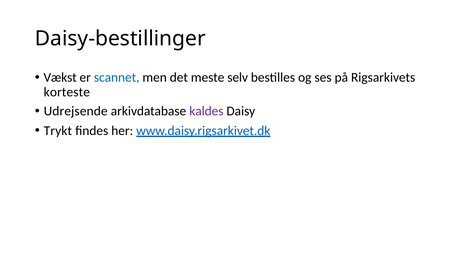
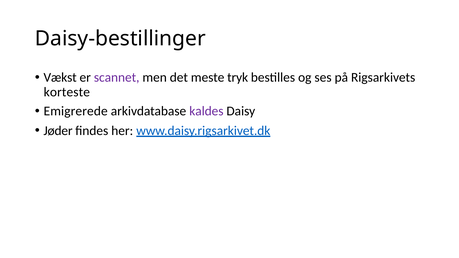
scannet colour: blue -> purple
selv: selv -> tryk
Udrejsende: Udrejsende -> Emigrerede
Trykt: Trykt -> Jøder
